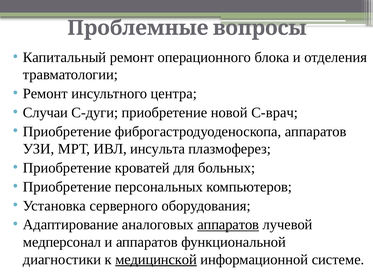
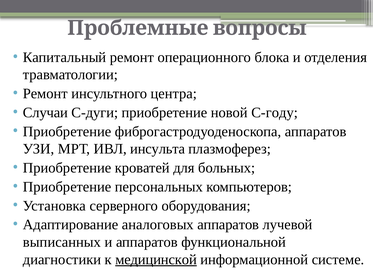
С-врач: С-врач -> С-году
аппаратов at (228, 224) underline: present -> none
медперсонал: медперсонал -> выписанных
